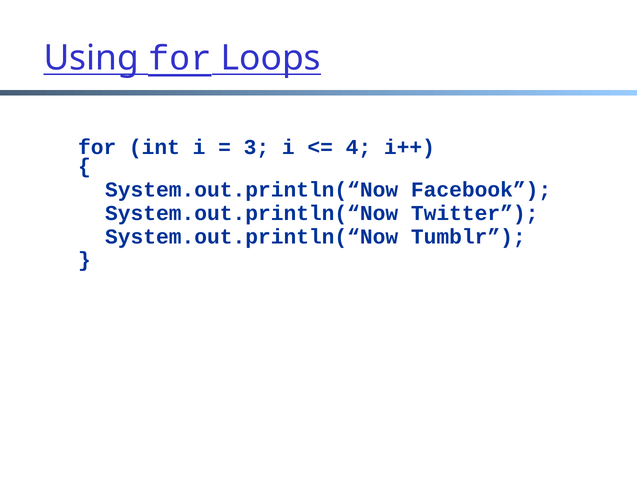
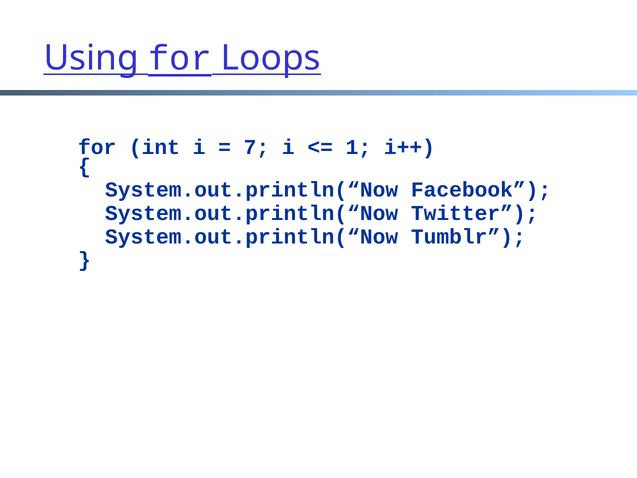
3: 3 -> 7
4: 4 -> 1
